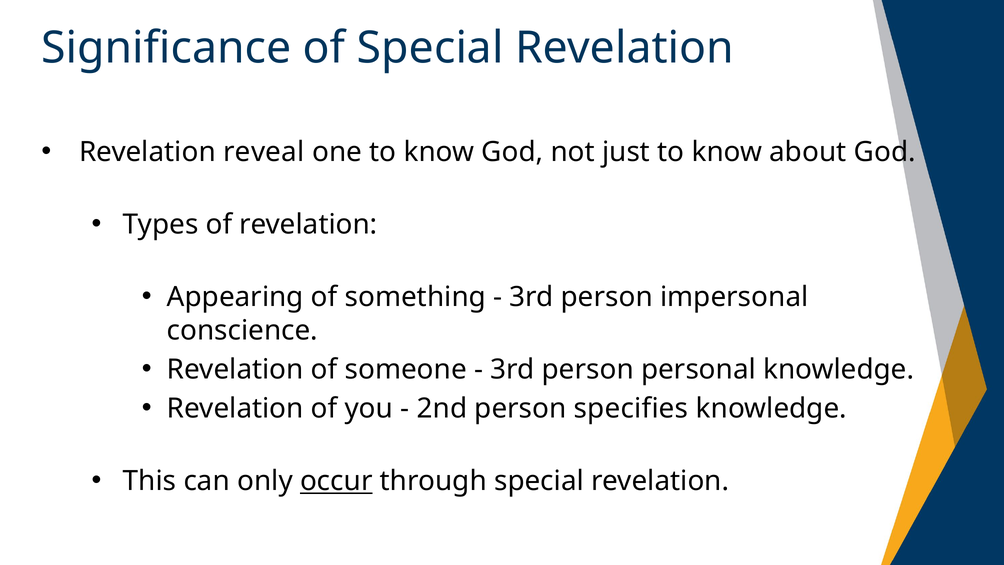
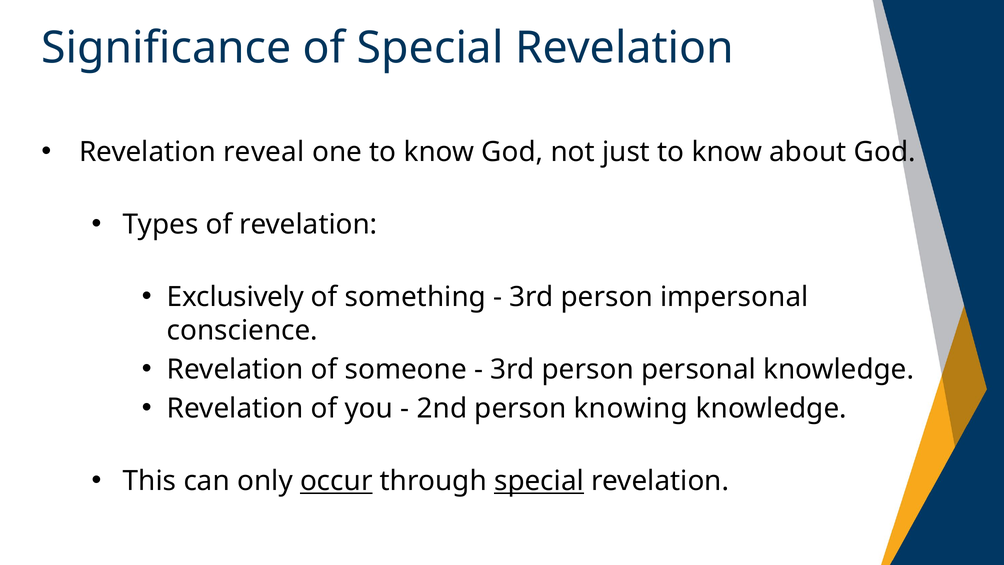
Appearing: Appearing -> Exclusively
specifies: specifies -> knowing
special at (539, 481) underline: none -> present
